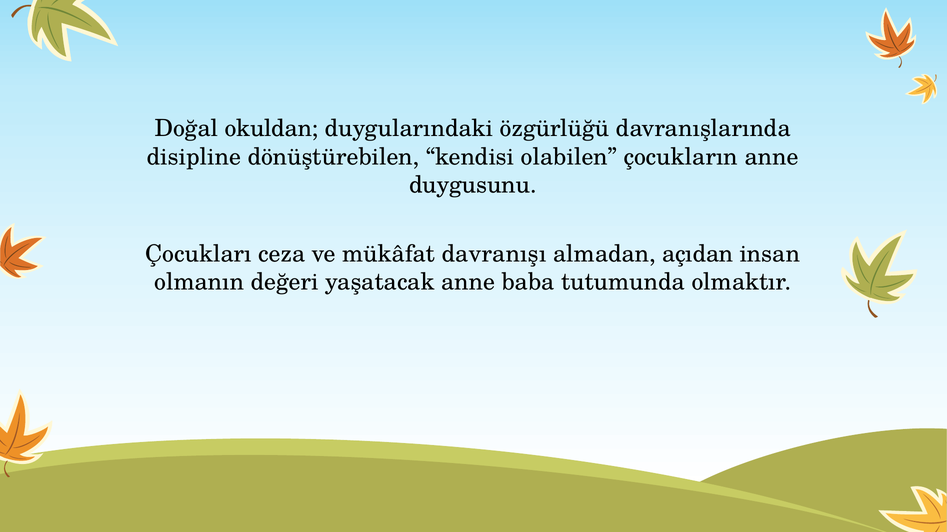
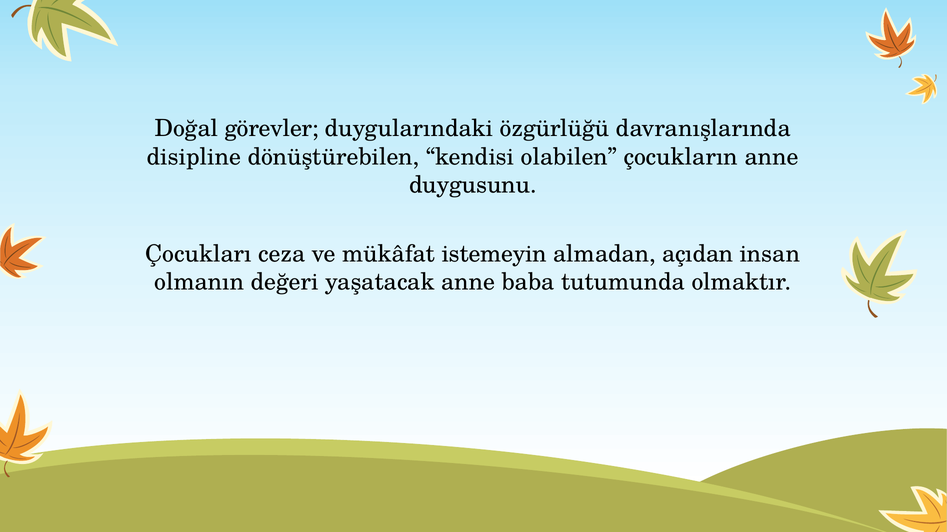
okuldan: okuldan -> görevler
davranışı: davranışı -> istemeyin
